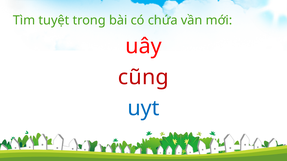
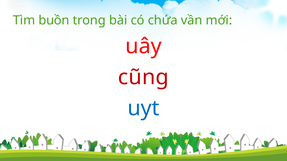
tuyệt: tuyệt -> buồn
